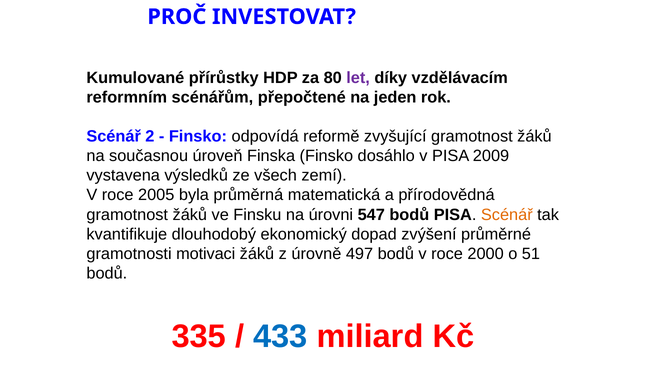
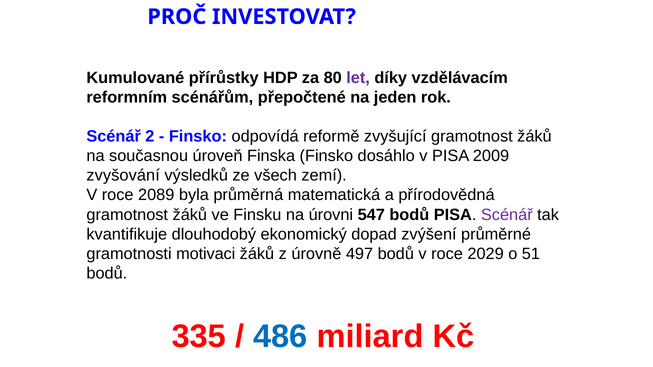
vystavena: vystavena -> zvyšování
2005: 2005 -> 2089
Scénář at (507, 215) colour: orange -> purple
2000: 2000 -> 2029
433: 433 -> 486
